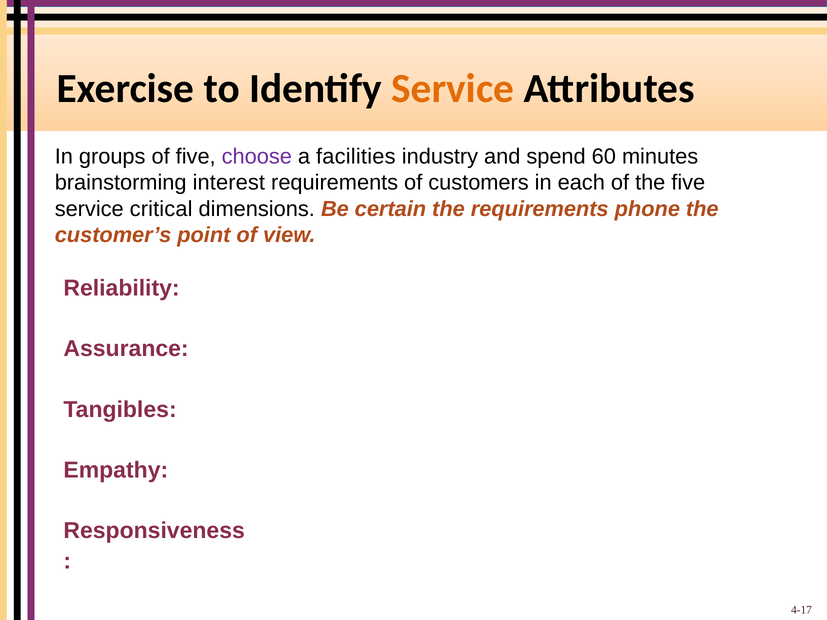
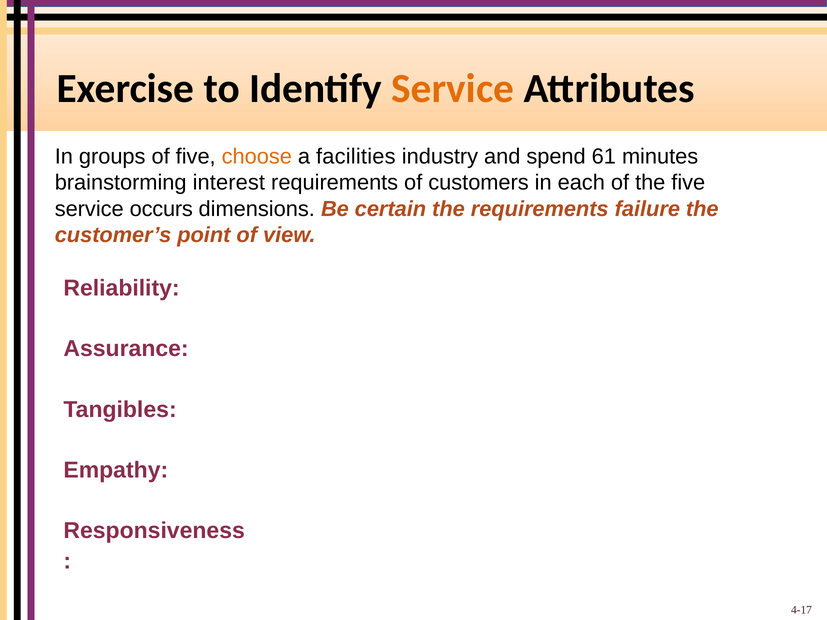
choose colour: purple -> orange
60: 60 -> 61
critical: critical -> occurs
phone: phone -> failure
